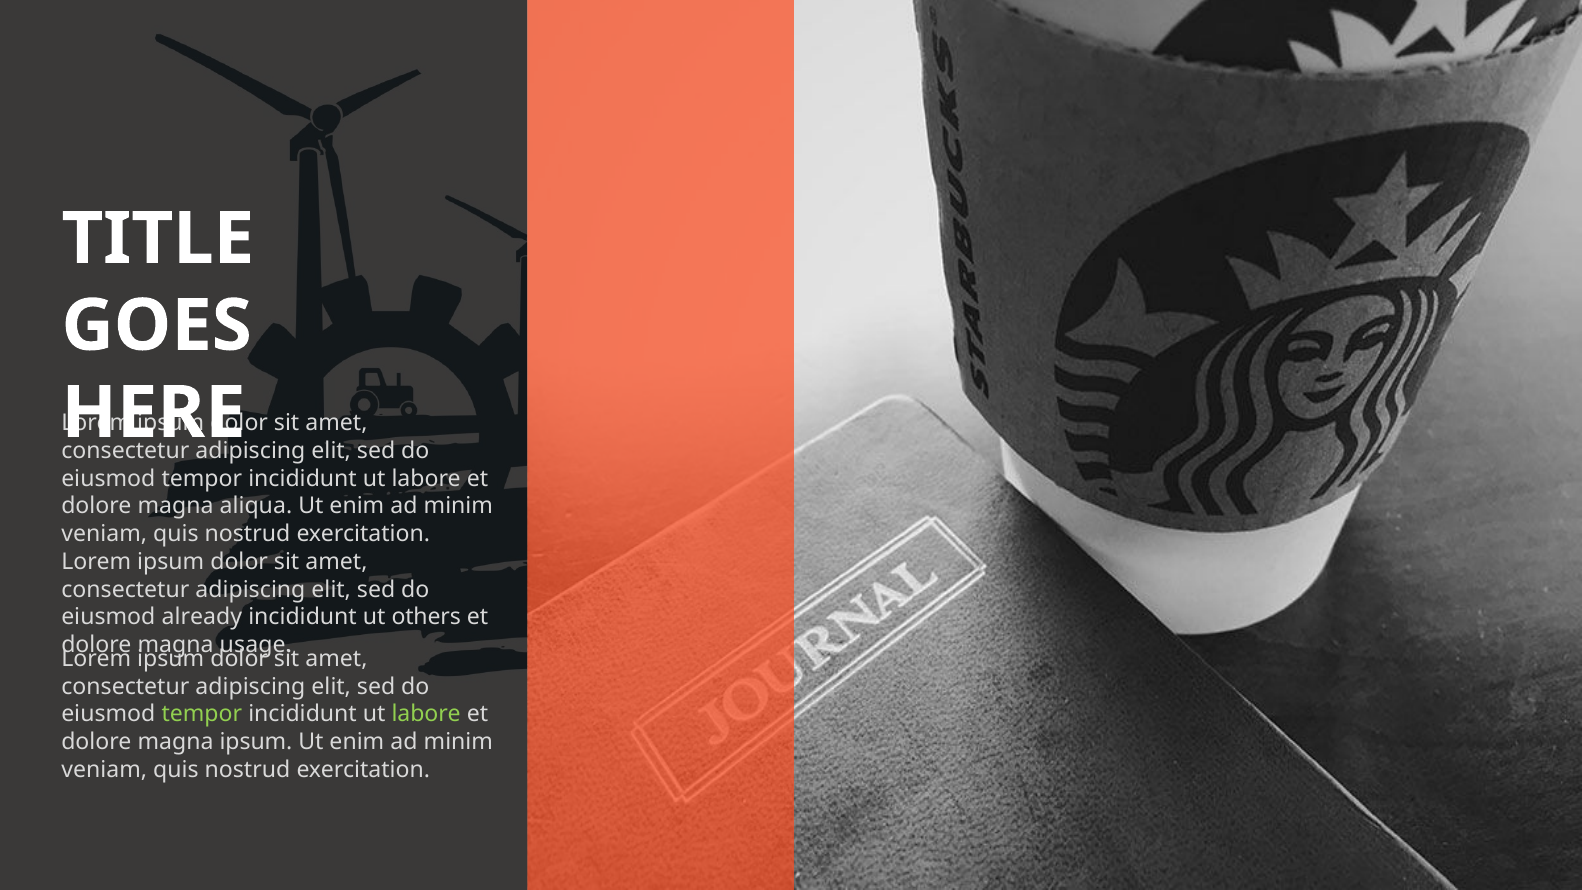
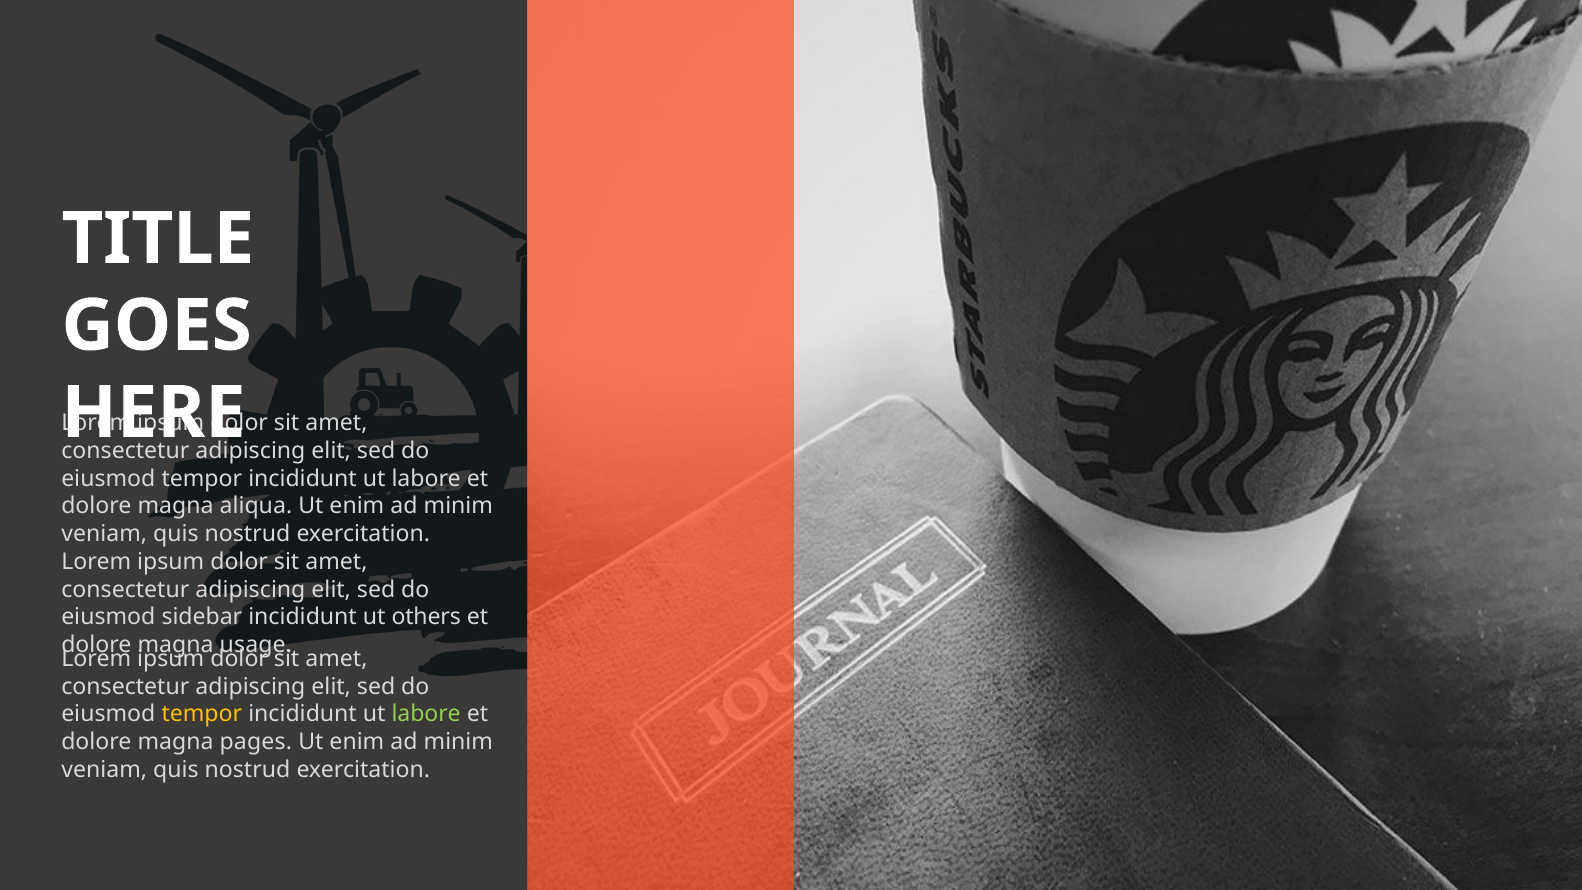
already: already -> sidebar
tempor at (202, 714) colour: light green -> yellow
magna ipsum: ipsum -> pages
